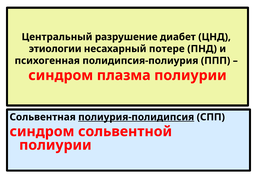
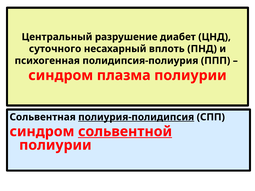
этиологии: этиологии -> суточного
потере: потере -> вплоть
сольвентной underline: none -> present
